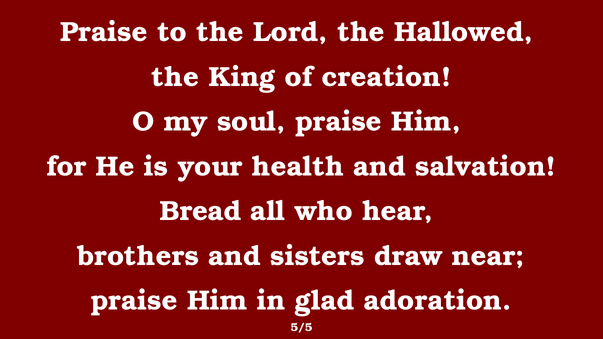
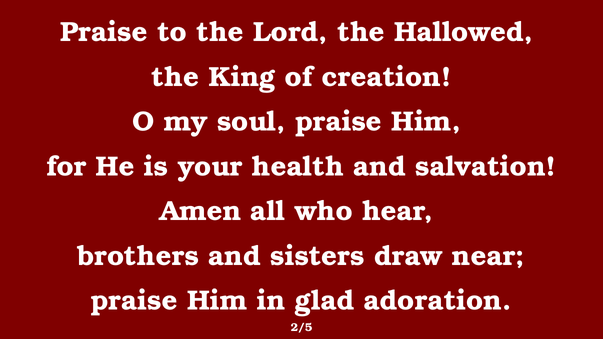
Bread: Bread -> Amen
5/5: 5/5 -> 2/5
